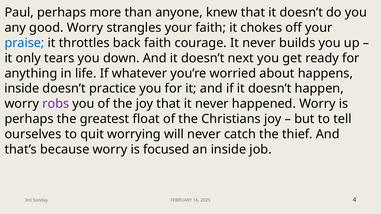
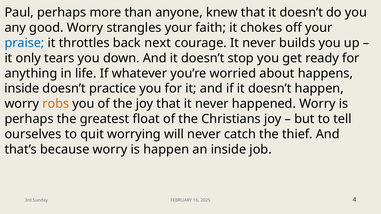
back faith: faith -> next
next: next -> stop
robs colour: purple -> orange
is focused: focused -> happen
